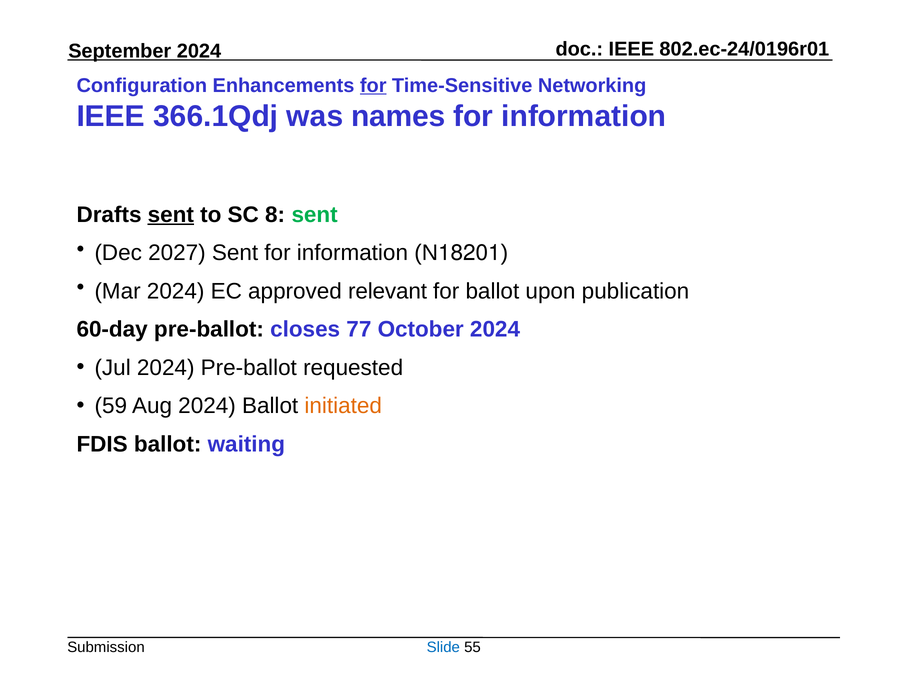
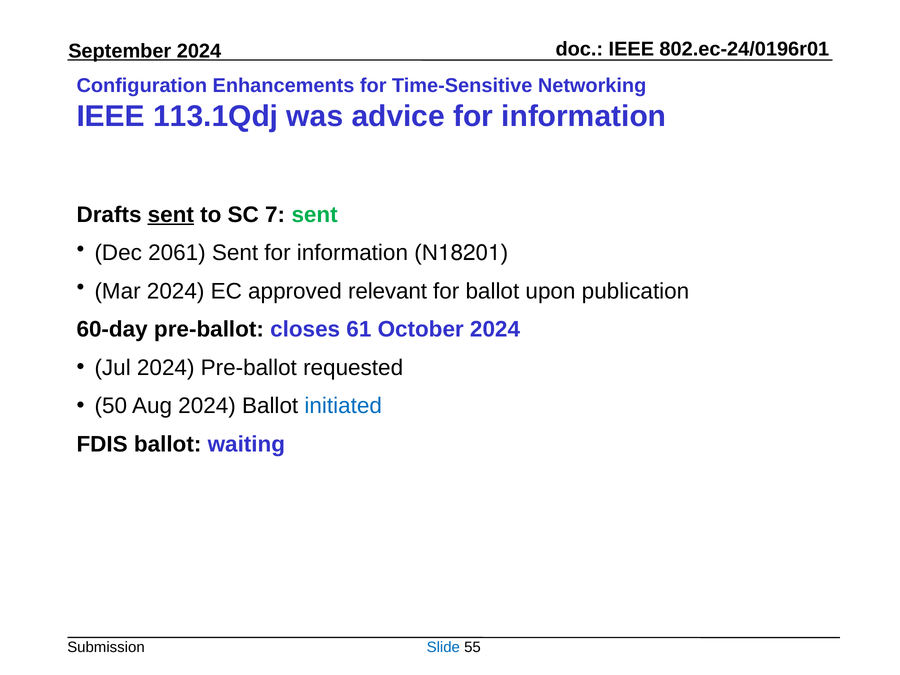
for at (373, 85) underline: present -> none
366.1Qdj: 366.1Qdj -> 113.1Qdj
names: names -> advice
8: 8 -> 7
2027: 2027 -> 2061
77: 77 -> 61
59: 59 -> 50
initiated colour: orange -> blue
